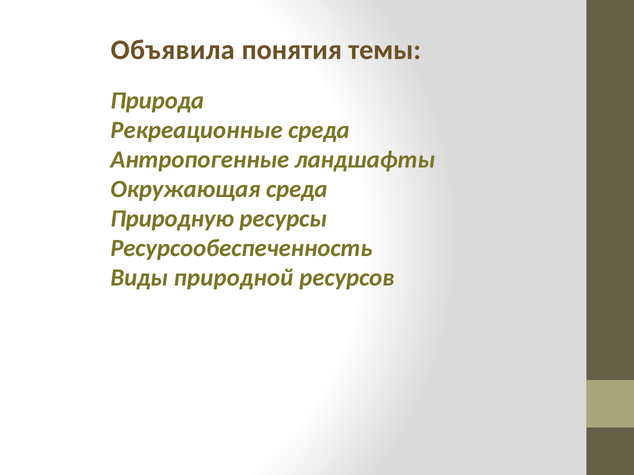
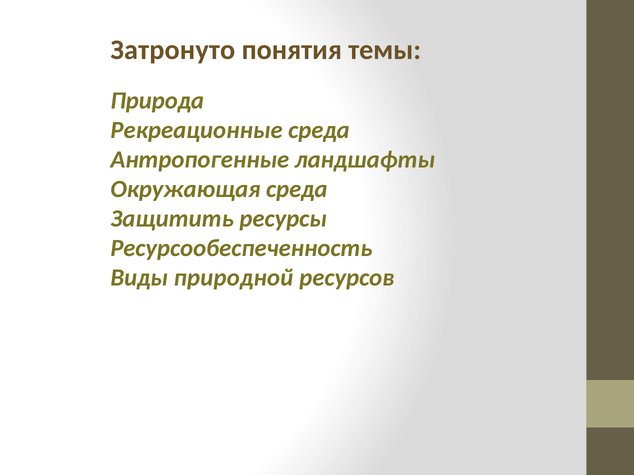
Объявила: Объявила -> Затронуто
Природную: Природную -> Защитить
